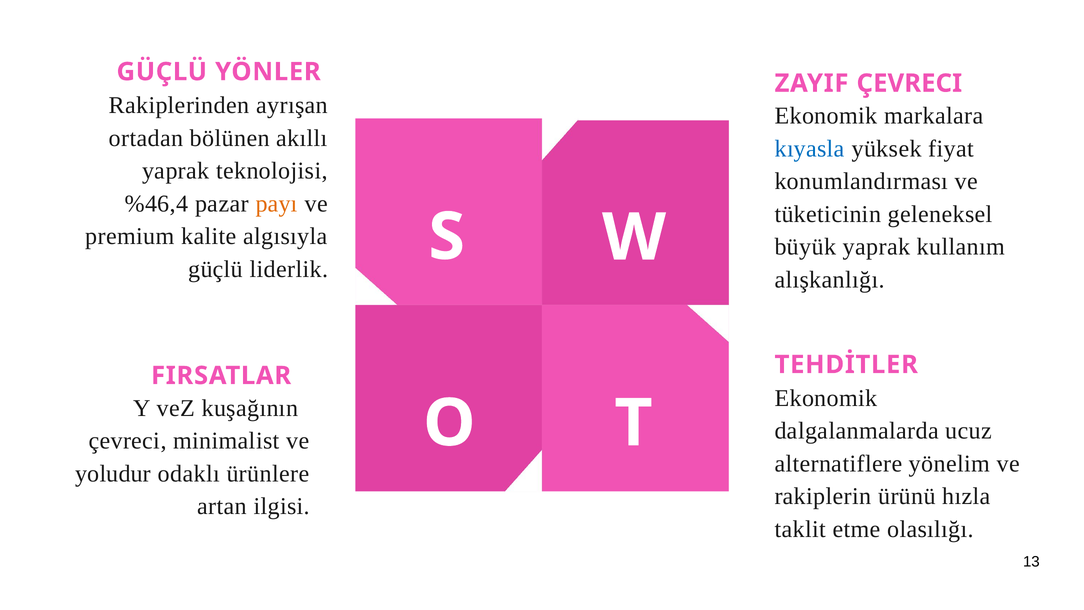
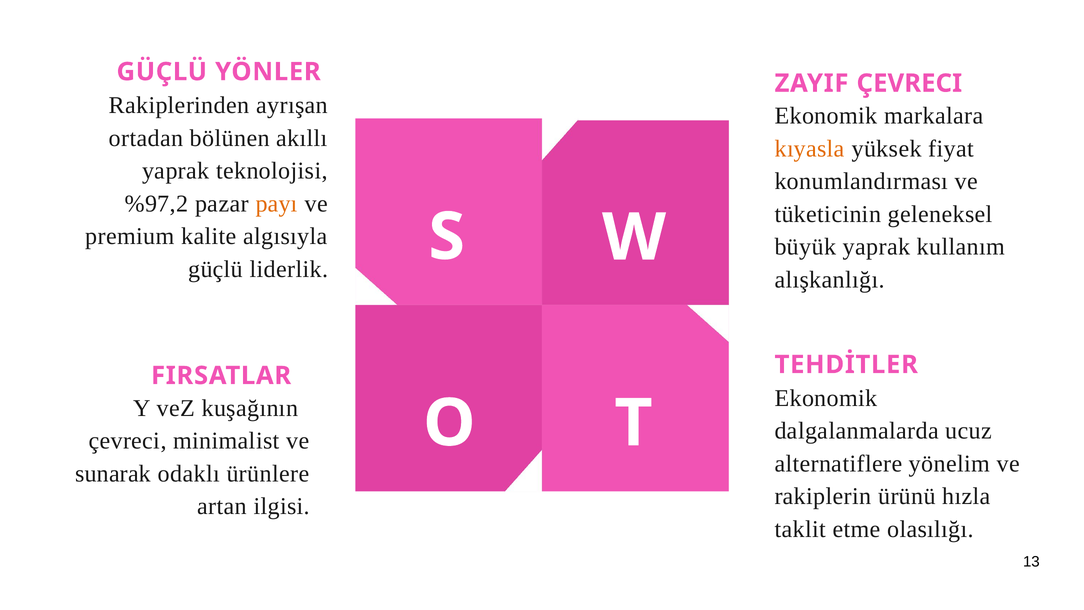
kıyasla colour: blue -> orange
%46,4: %46,4 -> %97,2
yoludur: yoludur -> sunarak
